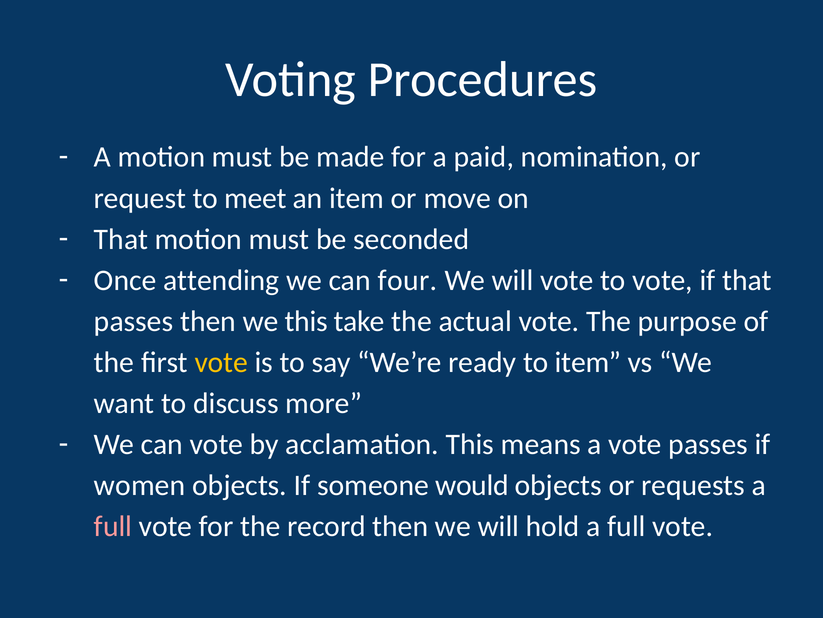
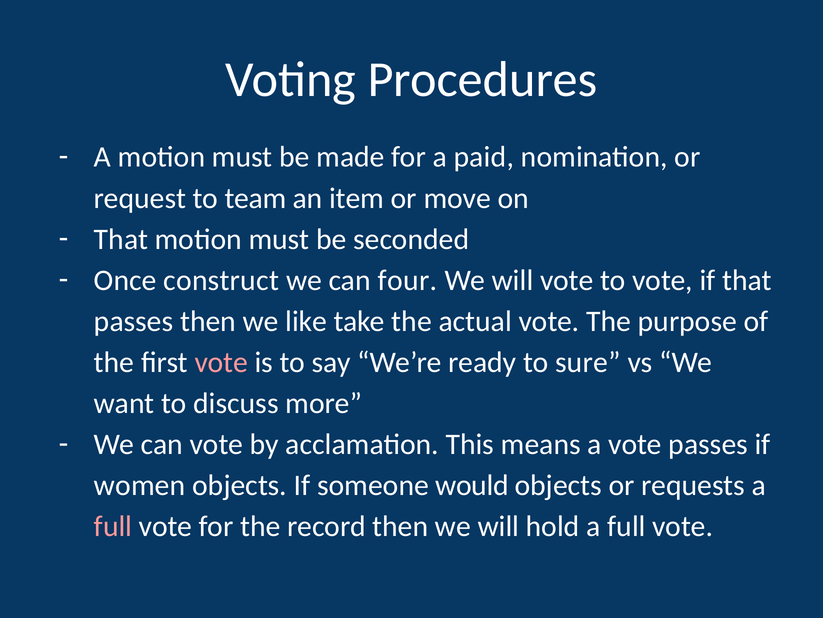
meet: meet -> team
attending: attending -> construct
we this: this -> like
vote at (221, 362) colour: yellow -> pink
to item: item -> sure
